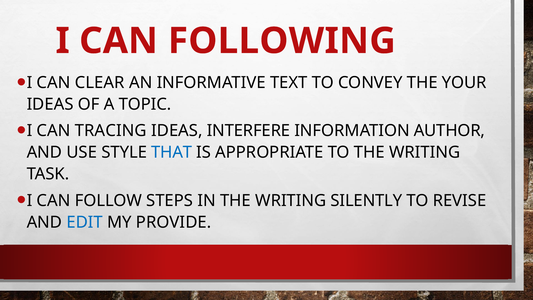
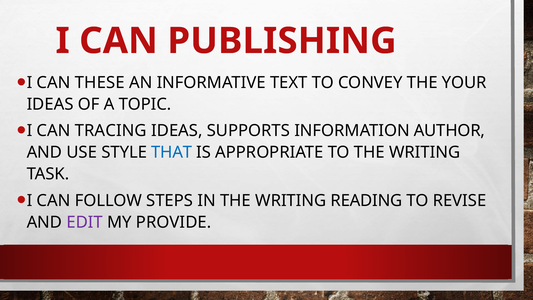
FOLLOWING: FOLLOWING -> PUBLISHING
CLEAR: CLEAR -> THESE
INTERFERE: INTERFERE -> SUPPORTS
SILENTLY: SILENTLY -> READING
EDIT colour: blue -> purple
